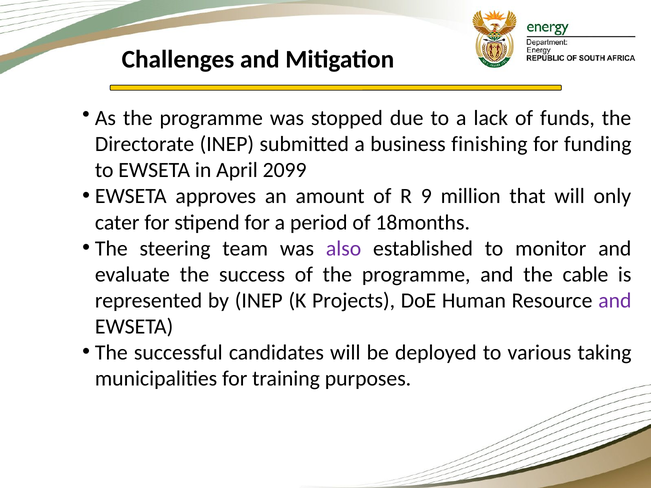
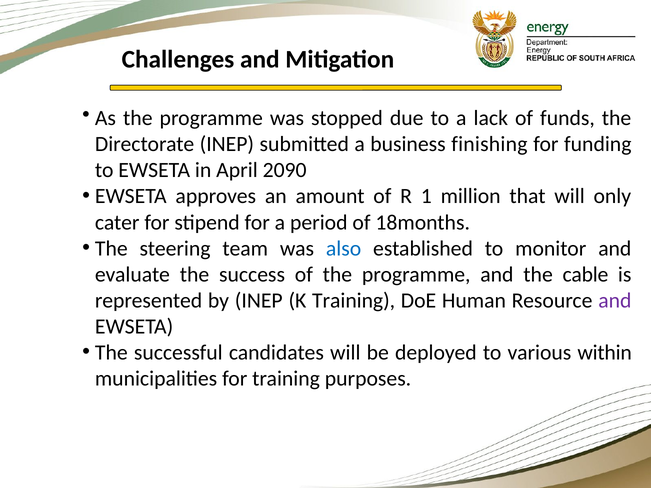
2099: 2099 -> 2090
9: 9 -> 1
also colour: purple -> blue
K Projects: Projects -> Training
taking: taking -> within
